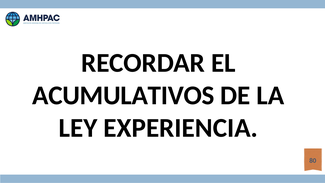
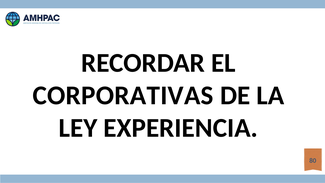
ACUMULATIVOS: ACUMULATIVOS -> CORPORATIVAS
